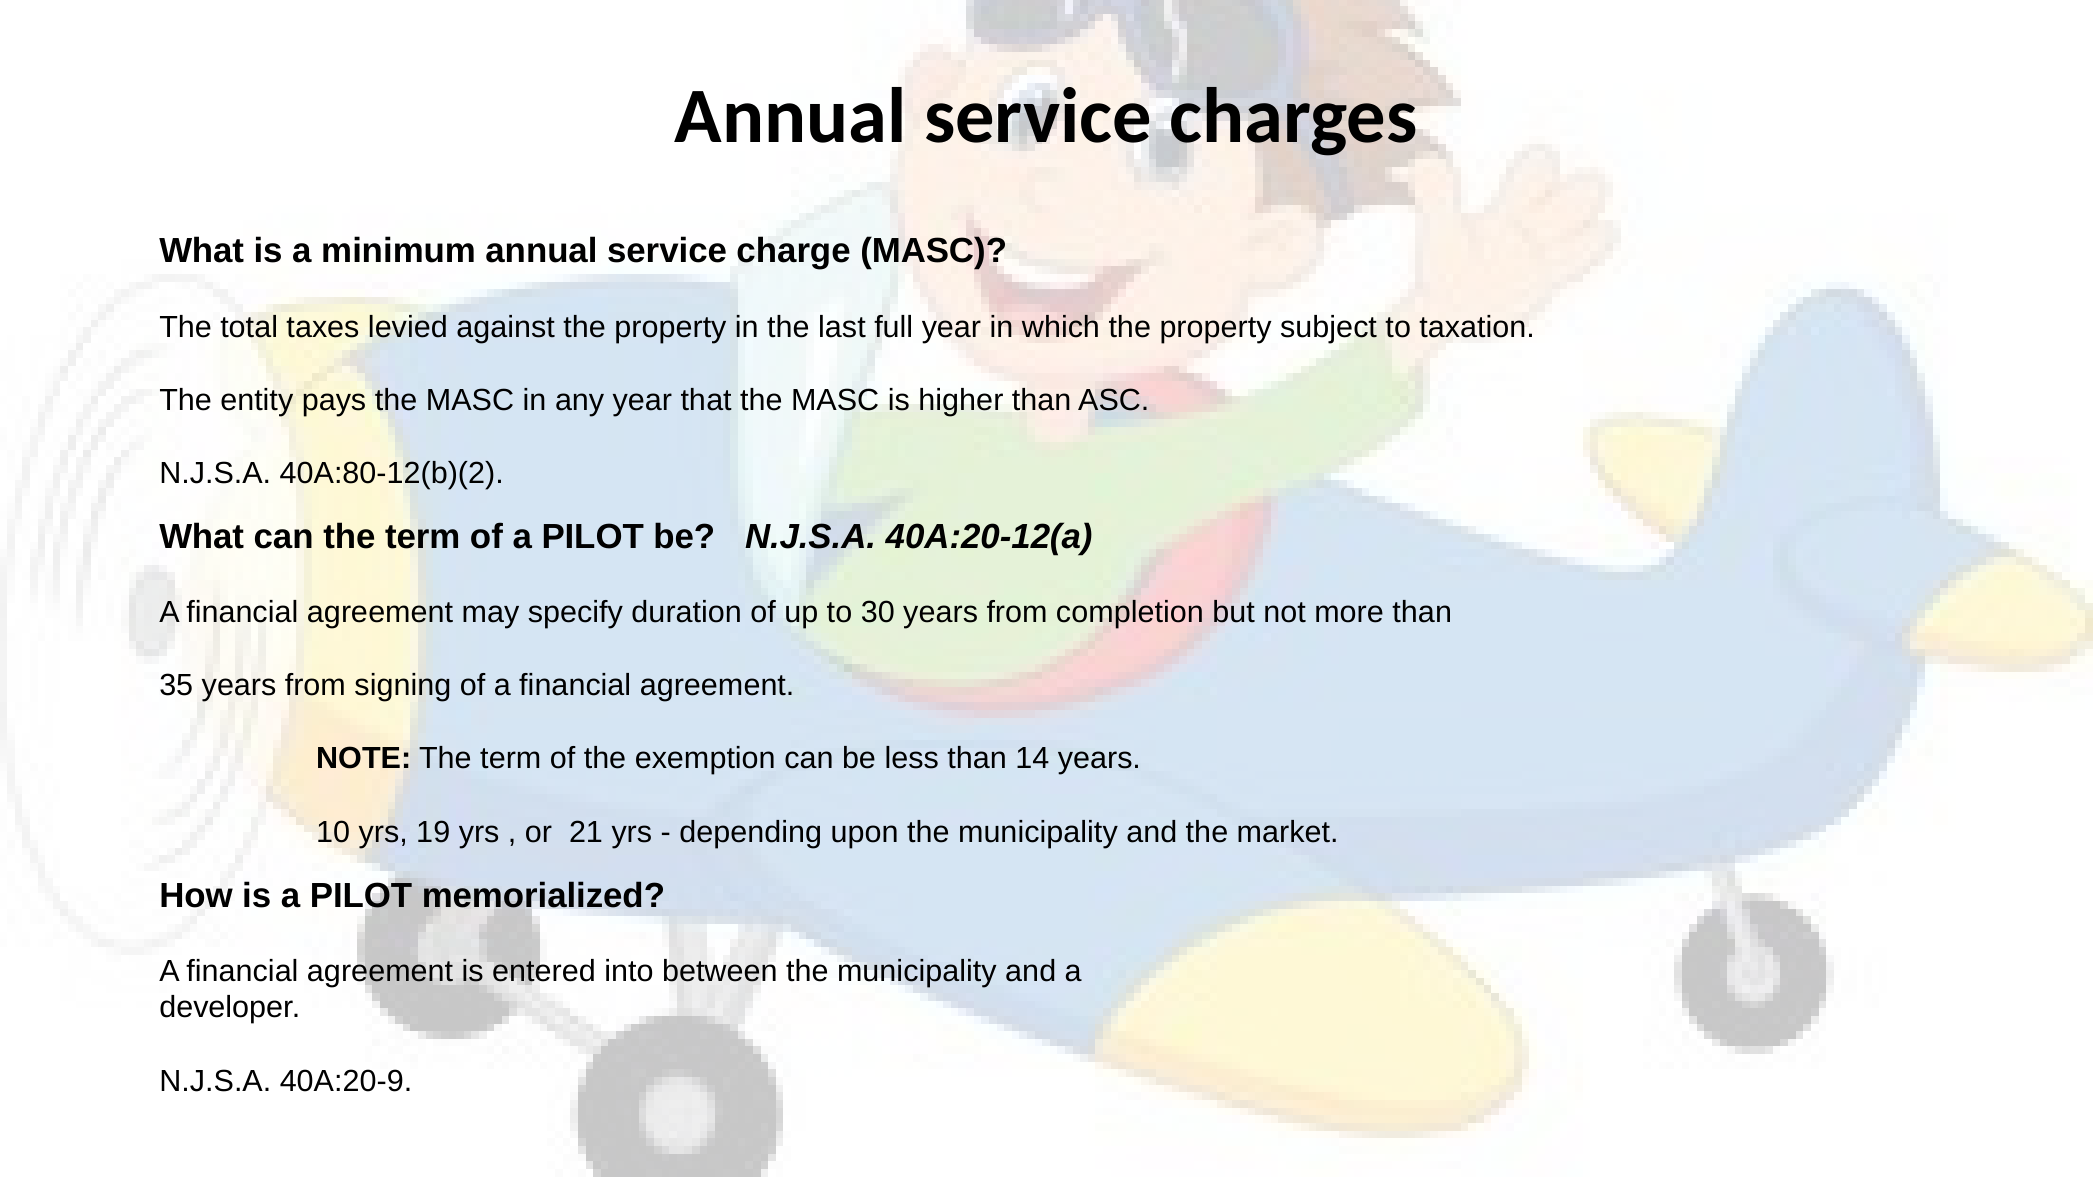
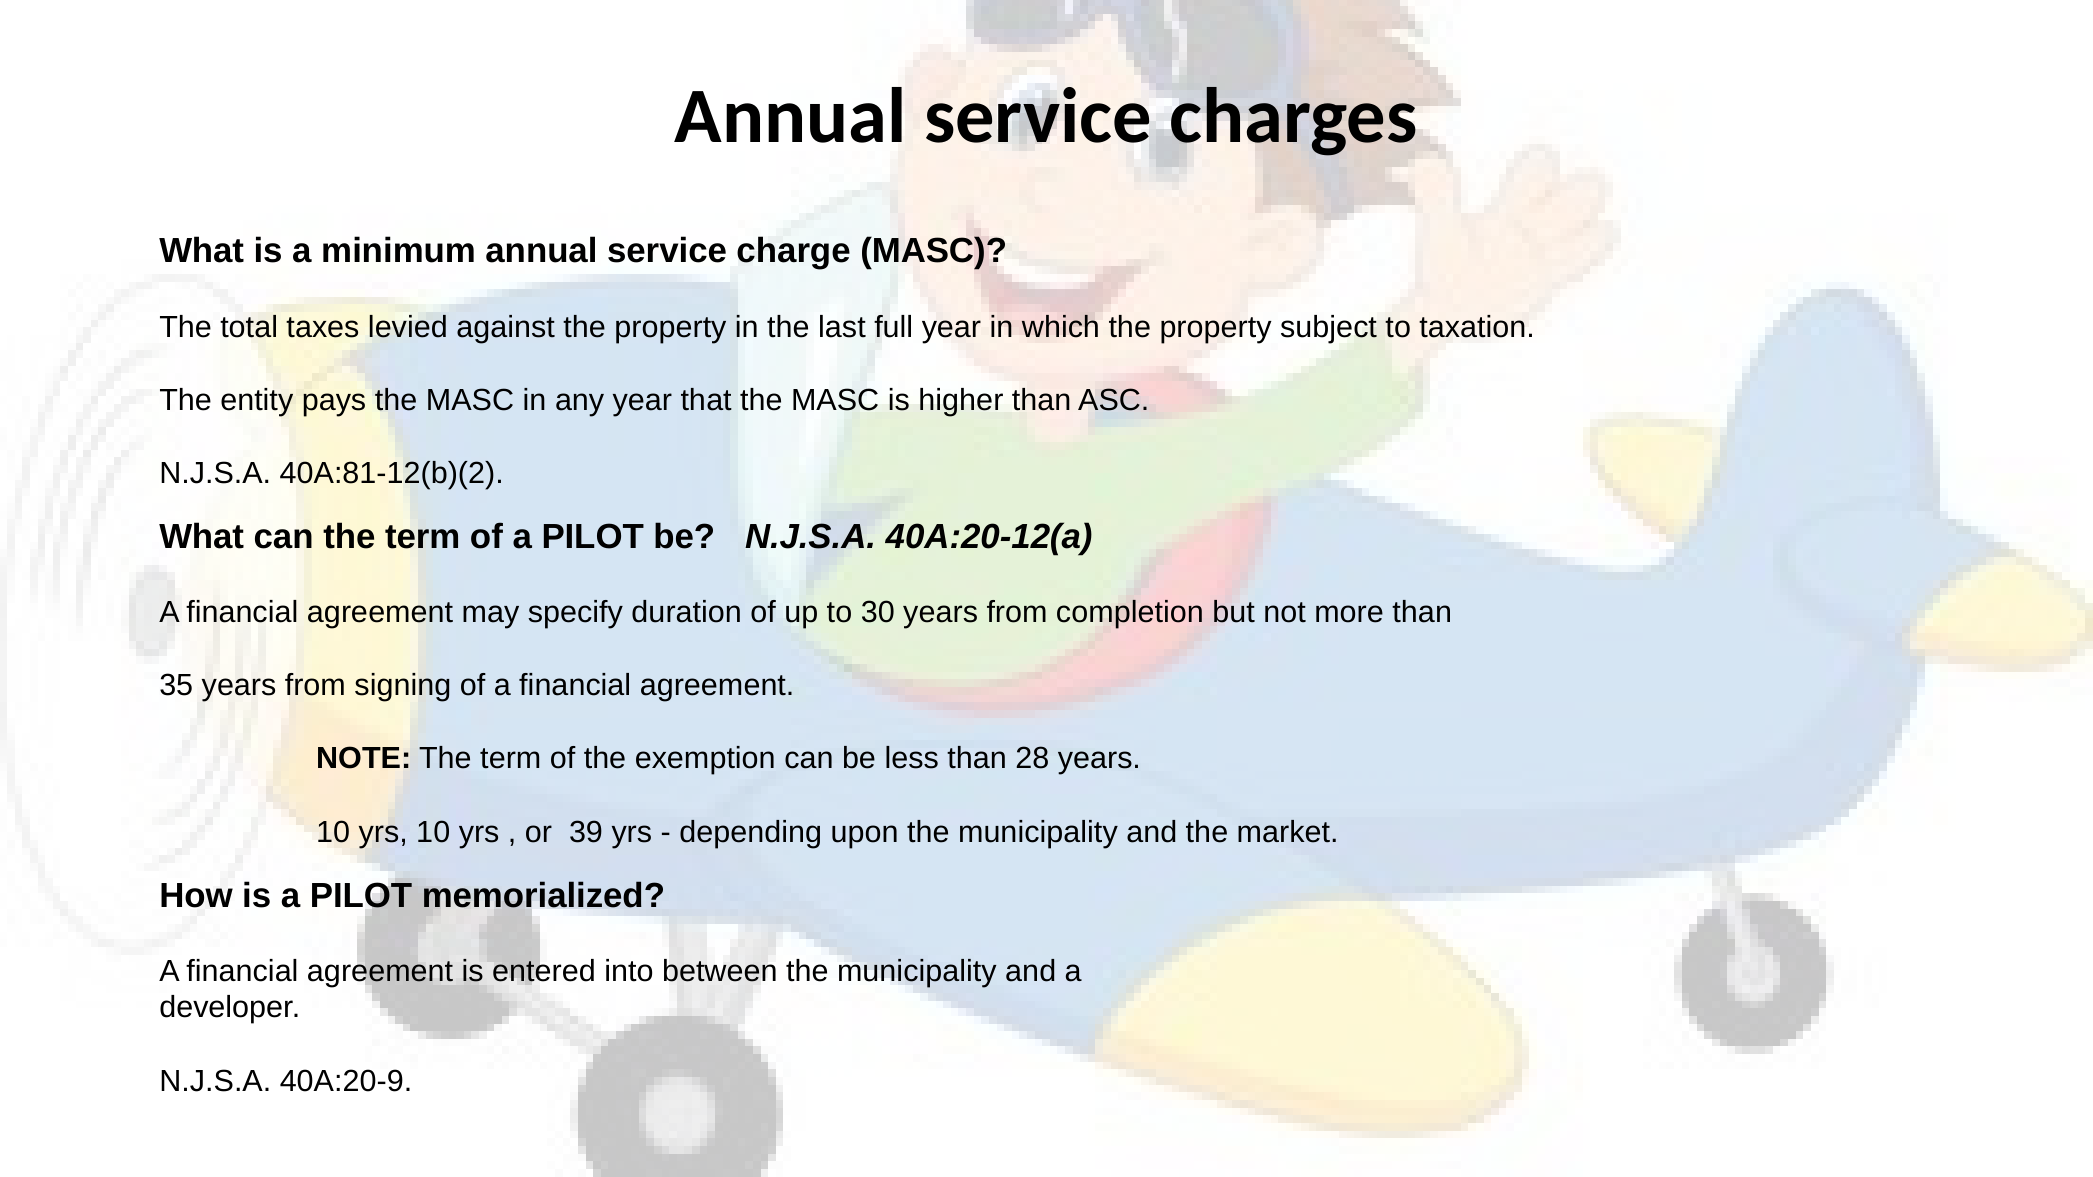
40A:80-12(b)(2: 40A:80-12(b)(2 -> 40A:81-12(b)(2
14: 14 -> 28
yrs 19: 19 -> 10
21: 21 -> 39
